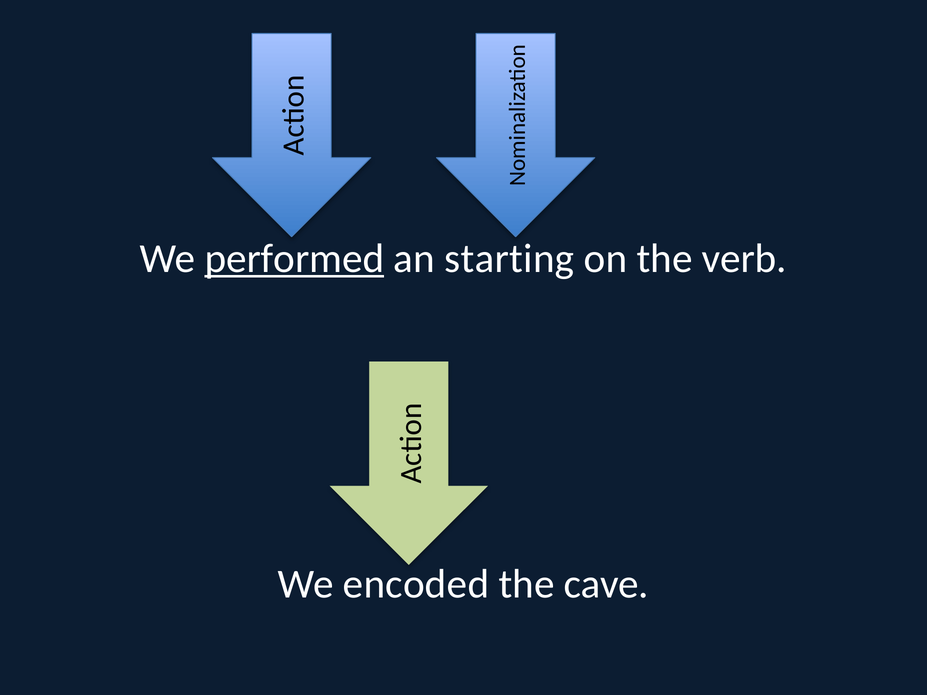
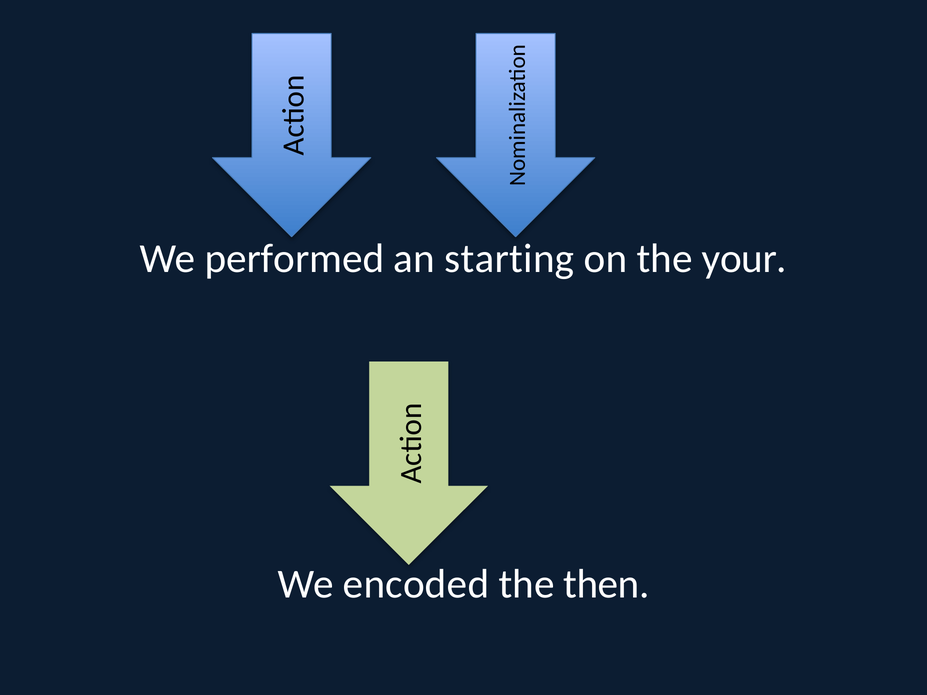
performed underline: present -> none
verb: verb -> your
cave: cave -> then
